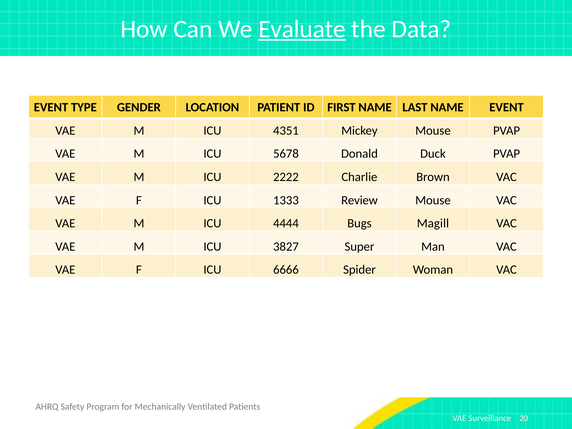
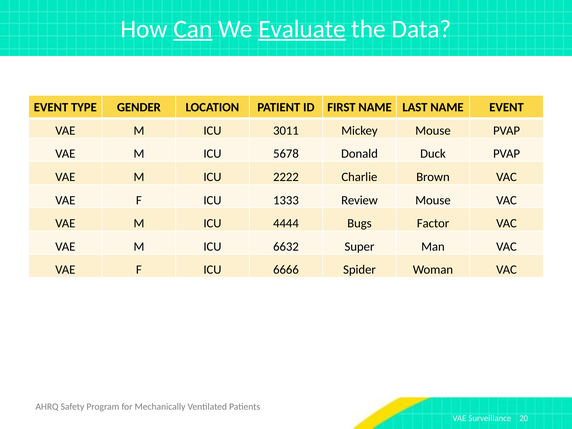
Can underline: none -> present
4351: 4351 -> 3011
Magill: Magill -> Factor
3827: 3827 -> 6632
